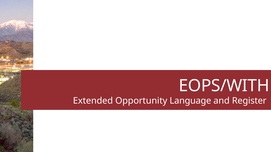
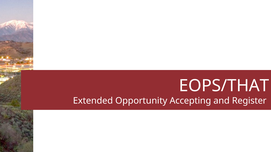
EOPS/WITH: EOPS/WITH -> EOPS/THAT
Language: Language -> Accepting
